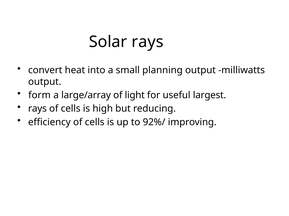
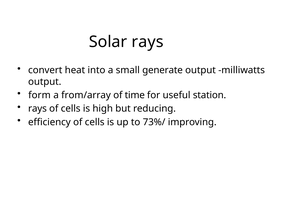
planning: planning -> generate
large/array: large/array -> from/array
light: light -> time
largest: largest -> station
92%/: 92%/ -> 73%/
